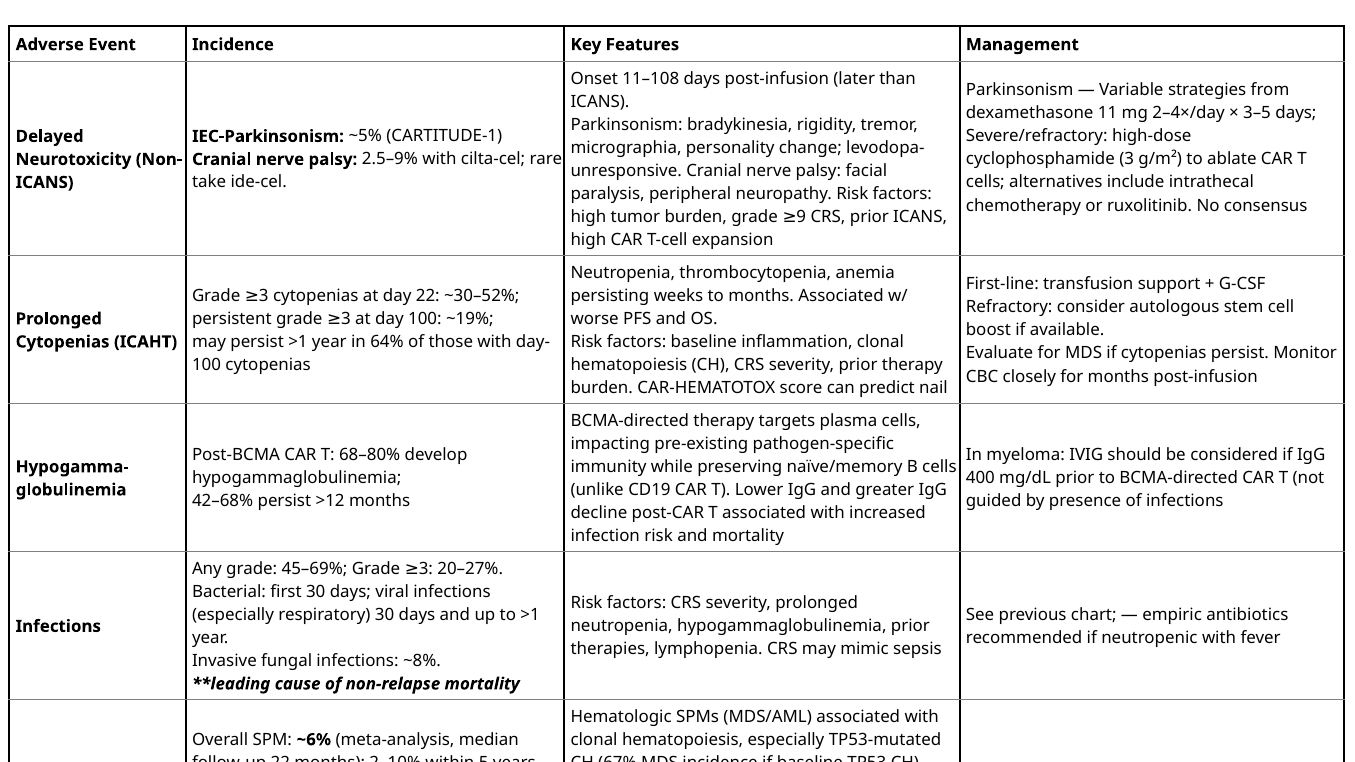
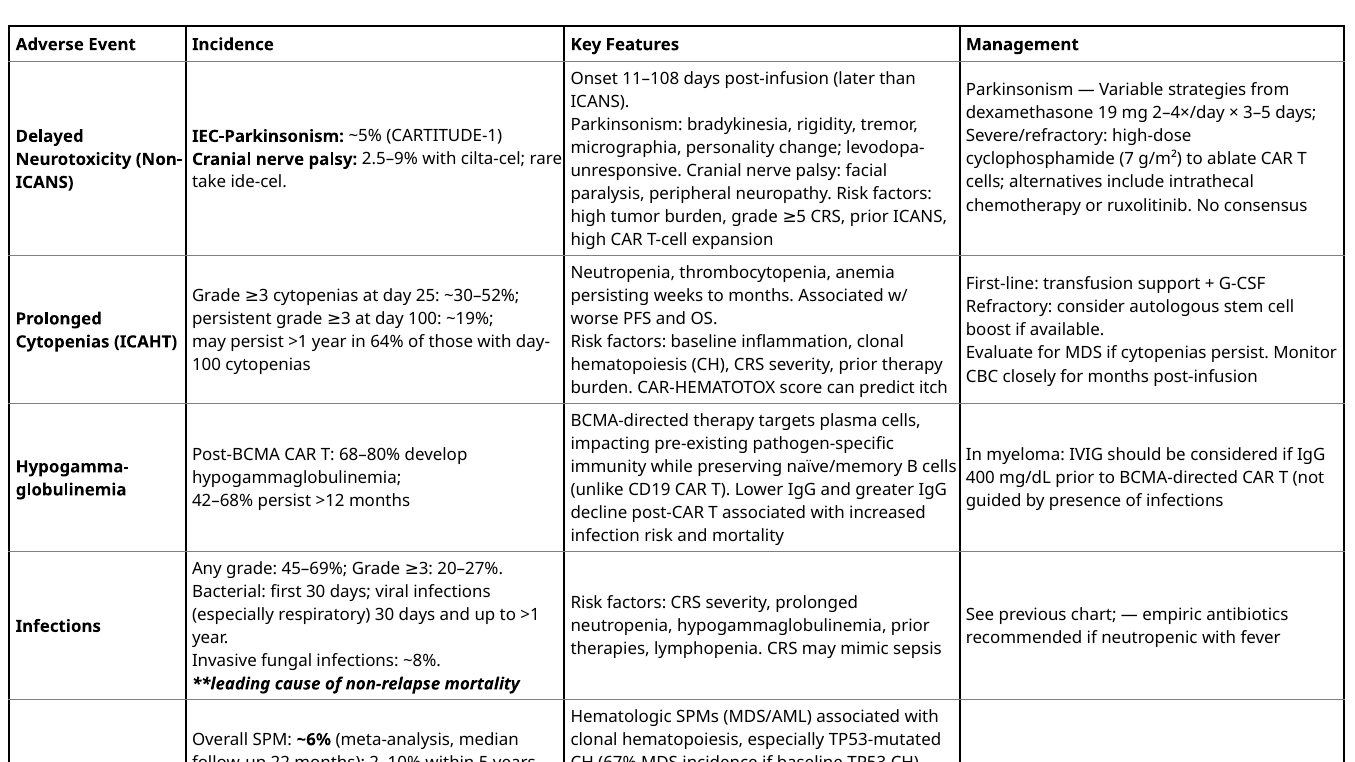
11: 11 -> 19
cyclophosphamide 3: 3 -> 7
grade 9: 9 -> 5
day 22: 22 -> 25
nail: nail -> itch
